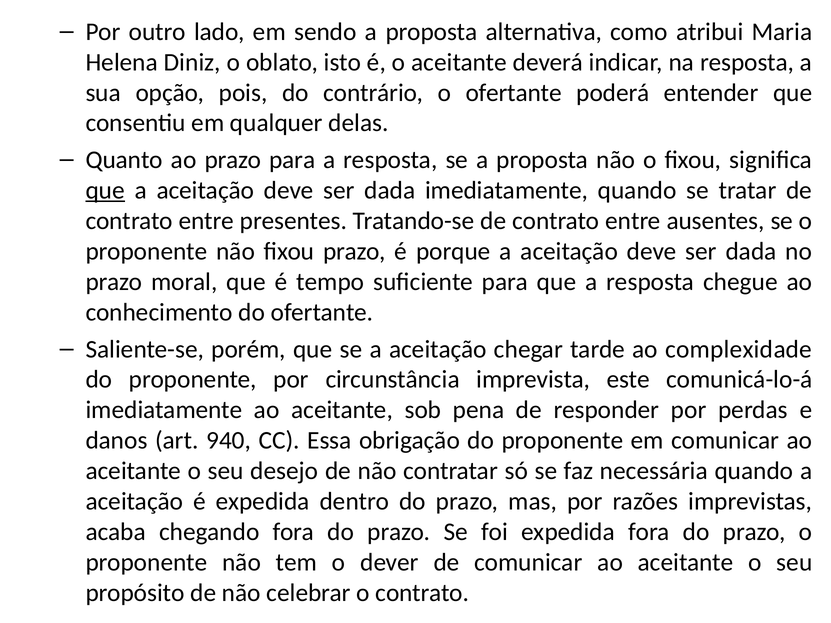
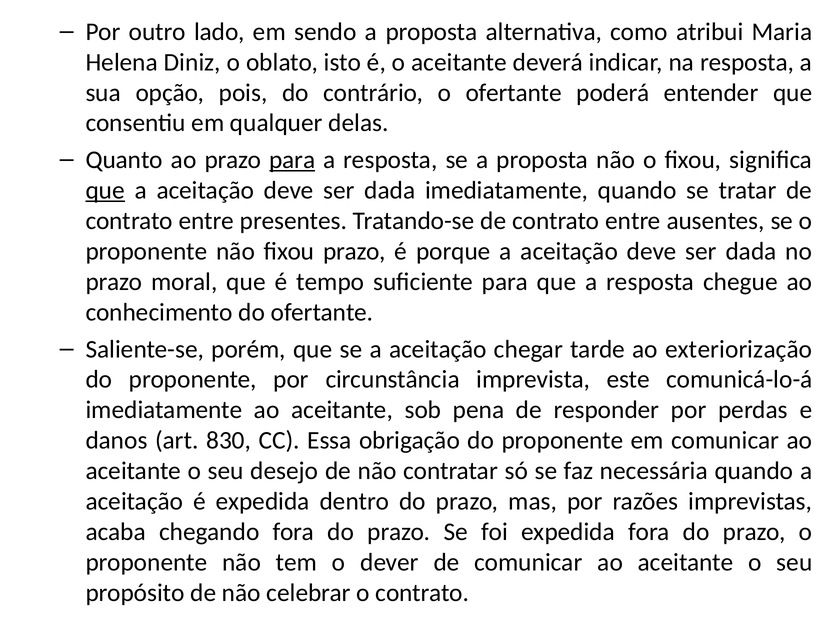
para at (292, 160) underline: none -> present
complexidade: complexidade -> exteriorização
940: 940 -> 830
